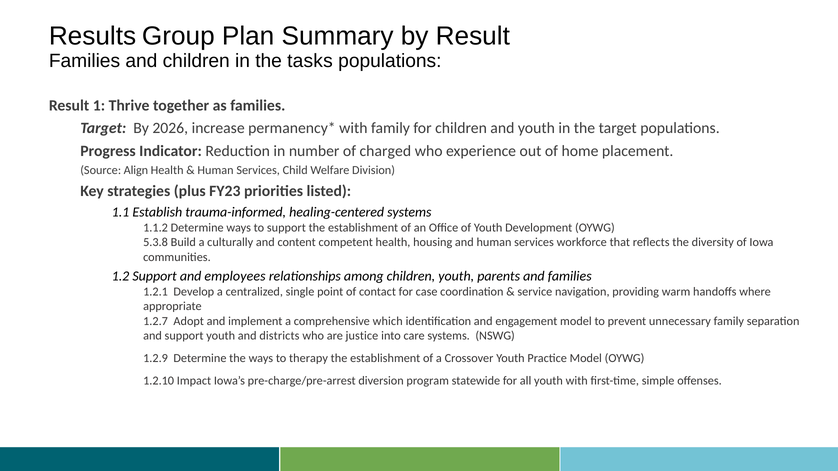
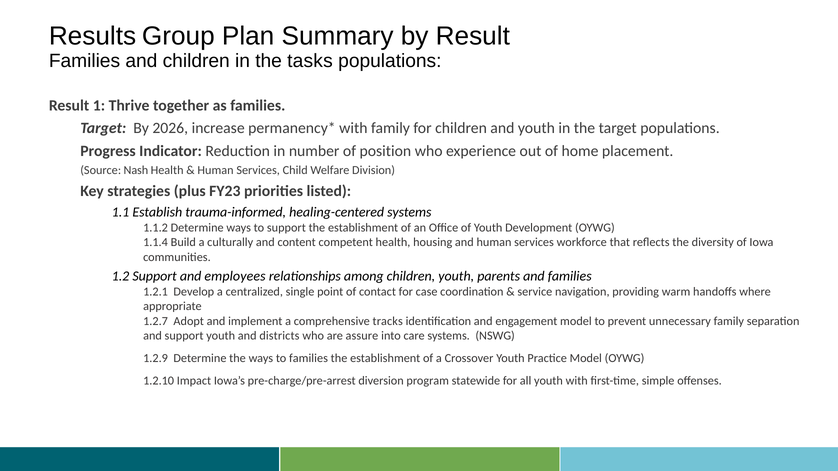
charged: charged -> position
Align: Align -> Nash
5.3.8: 5.3.8 -> 1.1.4
which: which -> tracks
justice: justice -> assure
to therapy: therapy -> families
